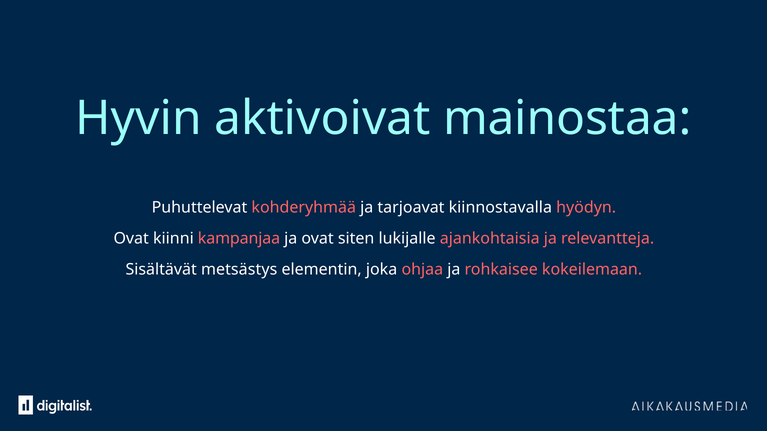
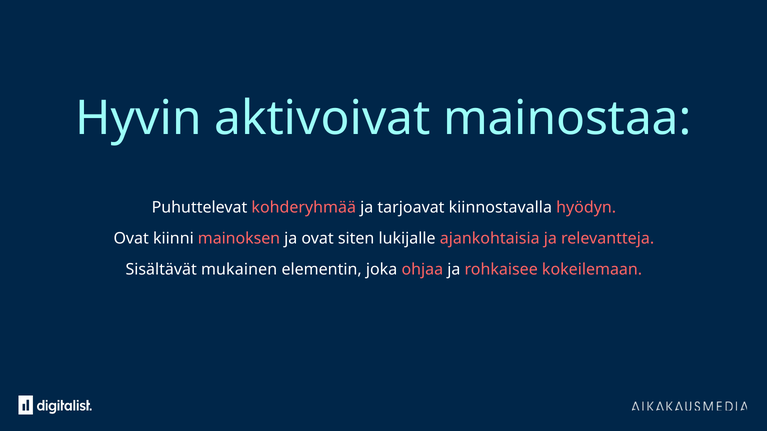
kampanjaa: kampanjaa -> mainoksen
metsästys: metsästys -> mukainen
